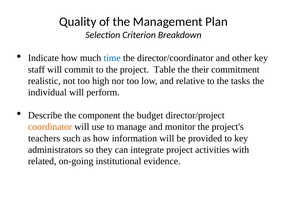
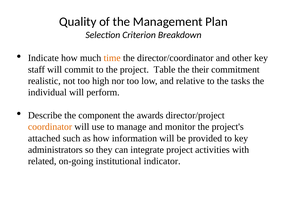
time colour: blue -> orange
budget: budget -> awards
teachers: teachers -> attached
evidence: evidence -> indicator
